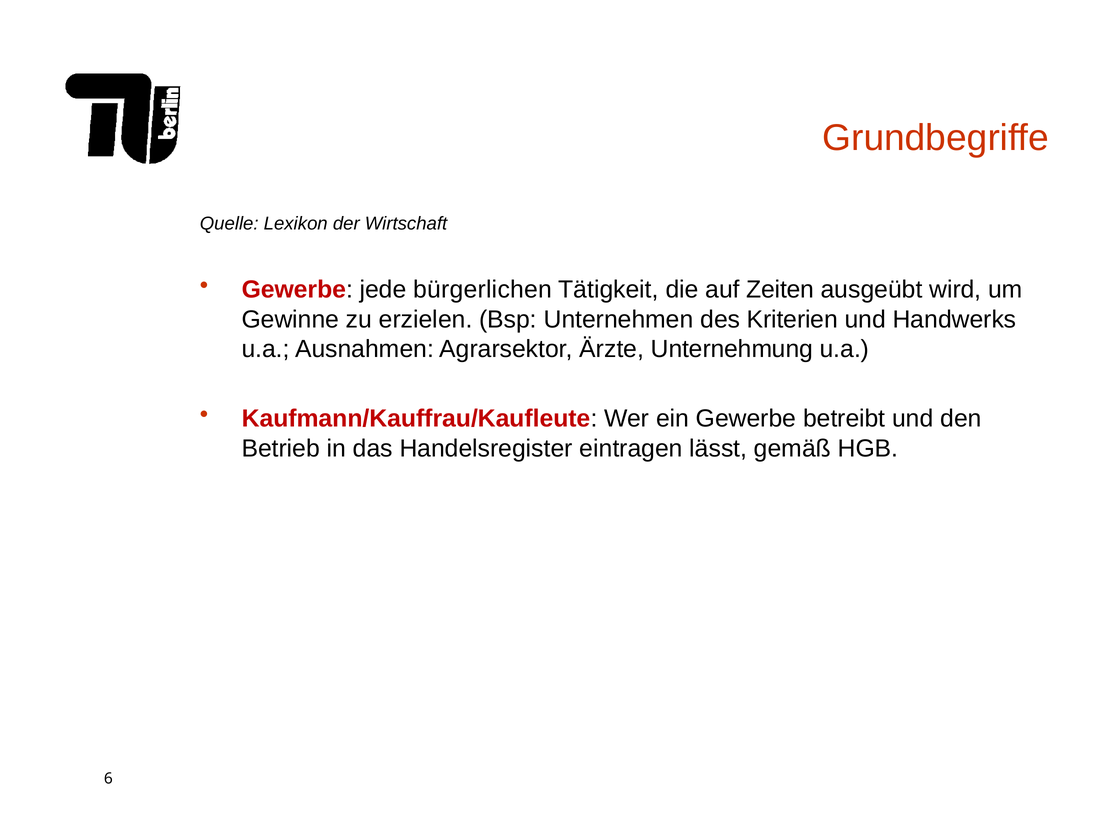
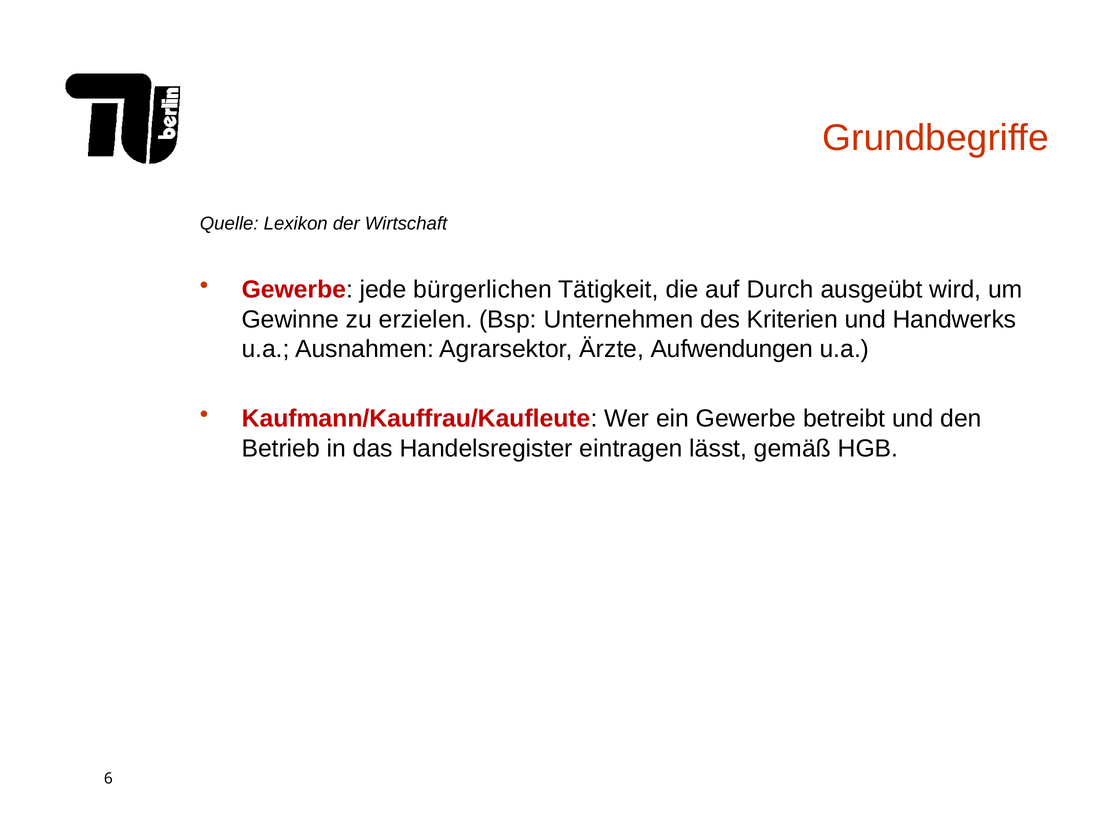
Zeiten: Zeiten -> Durch
Unternehmung: Unternehmung -> Aufwendungen
